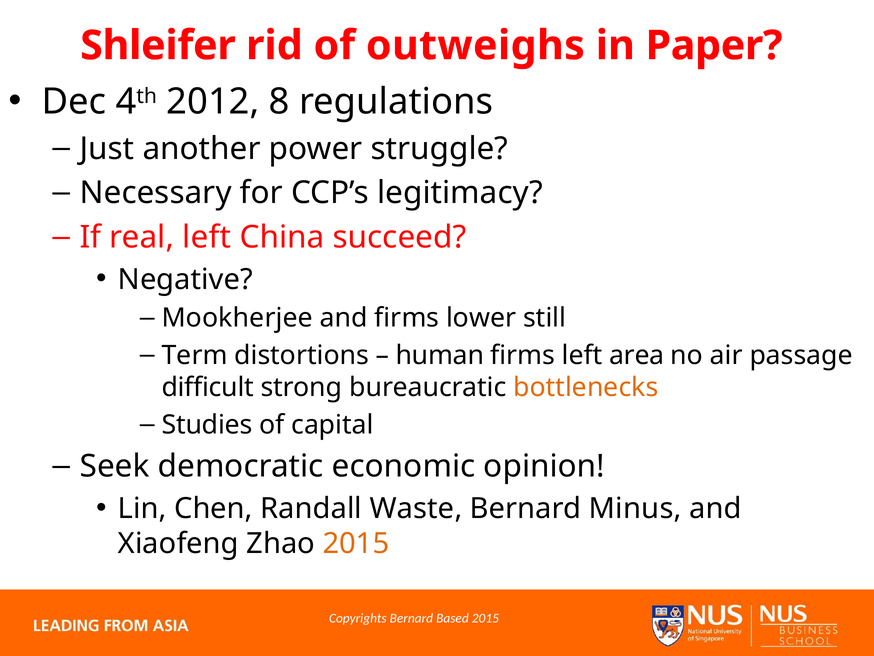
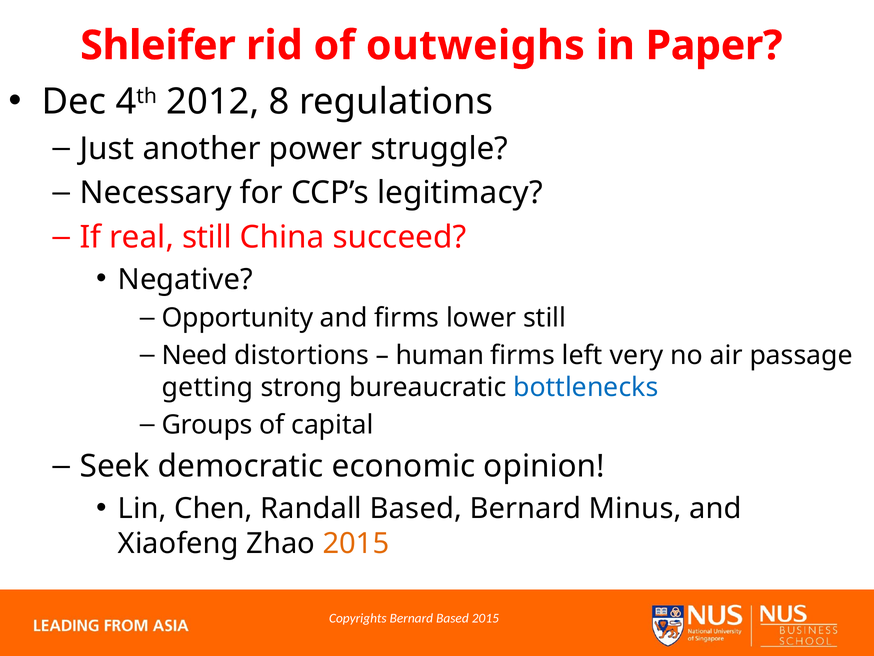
real left: left -> still
Mookherjee: Mookherjee -> Opportunity
Term: Term -> Need
area: area -> very
difficult: difficult -> getting
bottlenecks colour: orange -> blue
Studies: Studies -> Groups
Randall Waste: Waste -> Based
